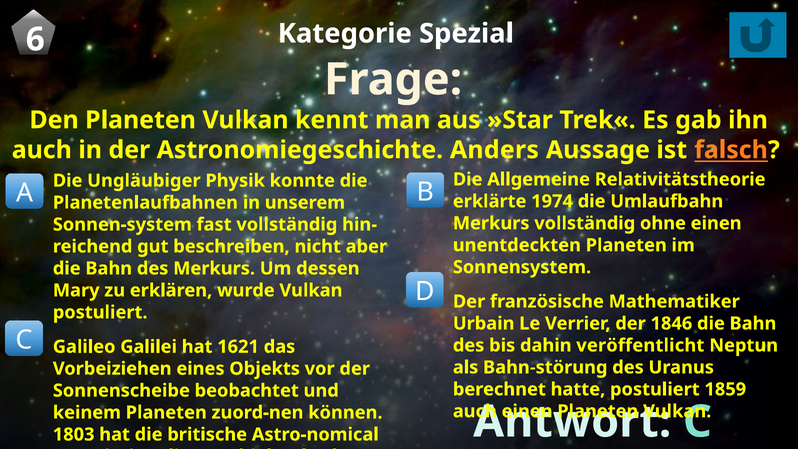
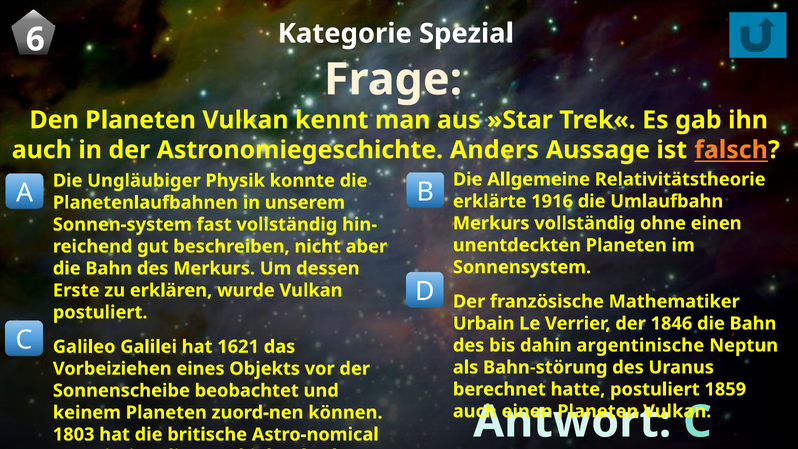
1974: 1974 -> 1916
Mary: Mary -> Erste
veröffentlicht: veröffentlicht -> argentinische
